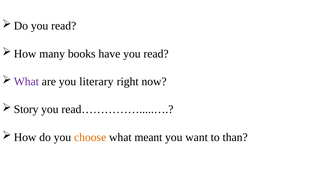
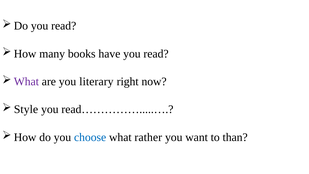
Story: Story -> Style
choose colour: orange -> blue
meant: meant -> rather
